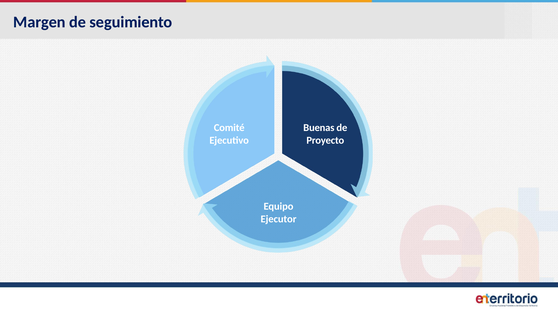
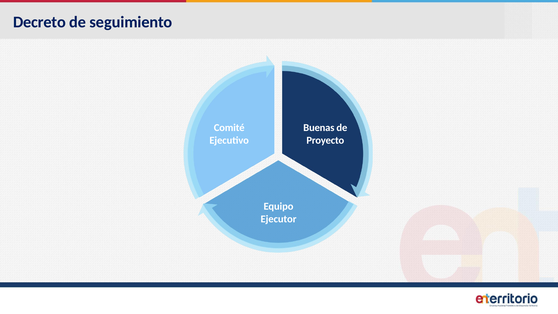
Margen: Margen -> Decreto
